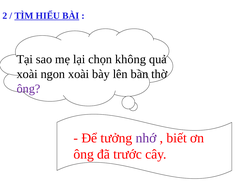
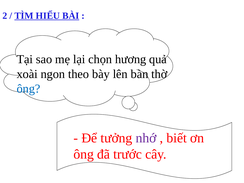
không: không -> hương
ngon xoài: xoài -> theo
ông at (28, 89) colour: purple -> blue
